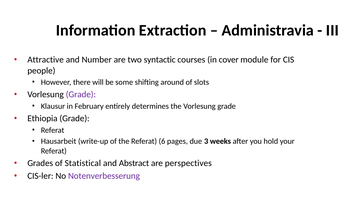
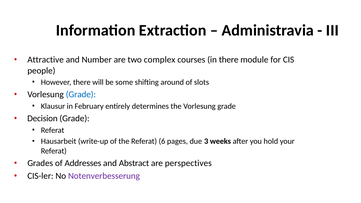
syntactic: syntactic -> complex
in cover: cover -> there
Grade at (81, 95) colour: purple -> blue
Ethiopia: Ethiopia -> Decision
Statistical: Statistical -> Addresses
